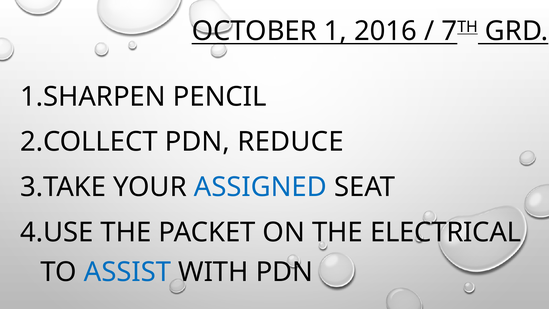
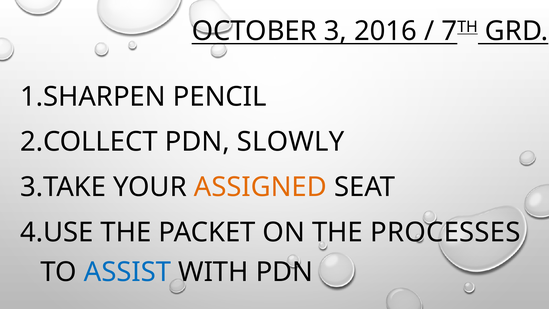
1: 1 -> 3
REDUCE: REDUCE -> SLOWLY
ASSIGNED colour: blue -> orange
ELECTRICAL: ELECTRICAL -> PROCESSES
